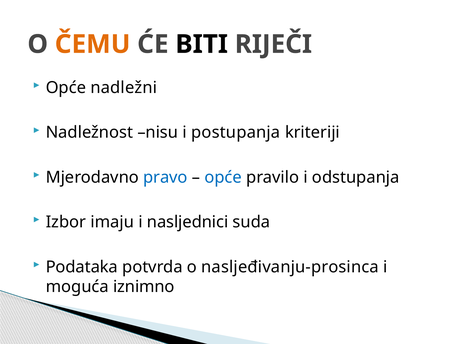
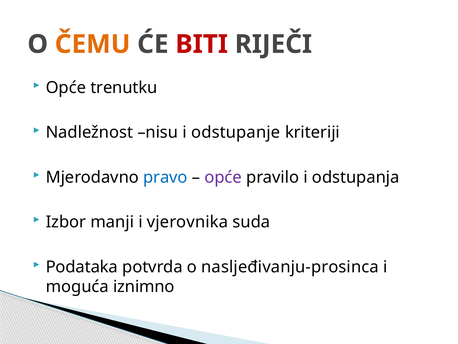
BITI colour: black -> red
nadležni: nadležni -> trenutku
postupanja: postupanja -> odstupanje
opće at (223, 177) colour: blue -> purple
imaju: imaju -> manji
nasljednici: nasljednici -> vjerovnika
